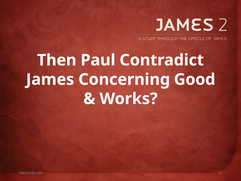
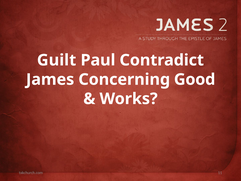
Then: Then -> Guilt
